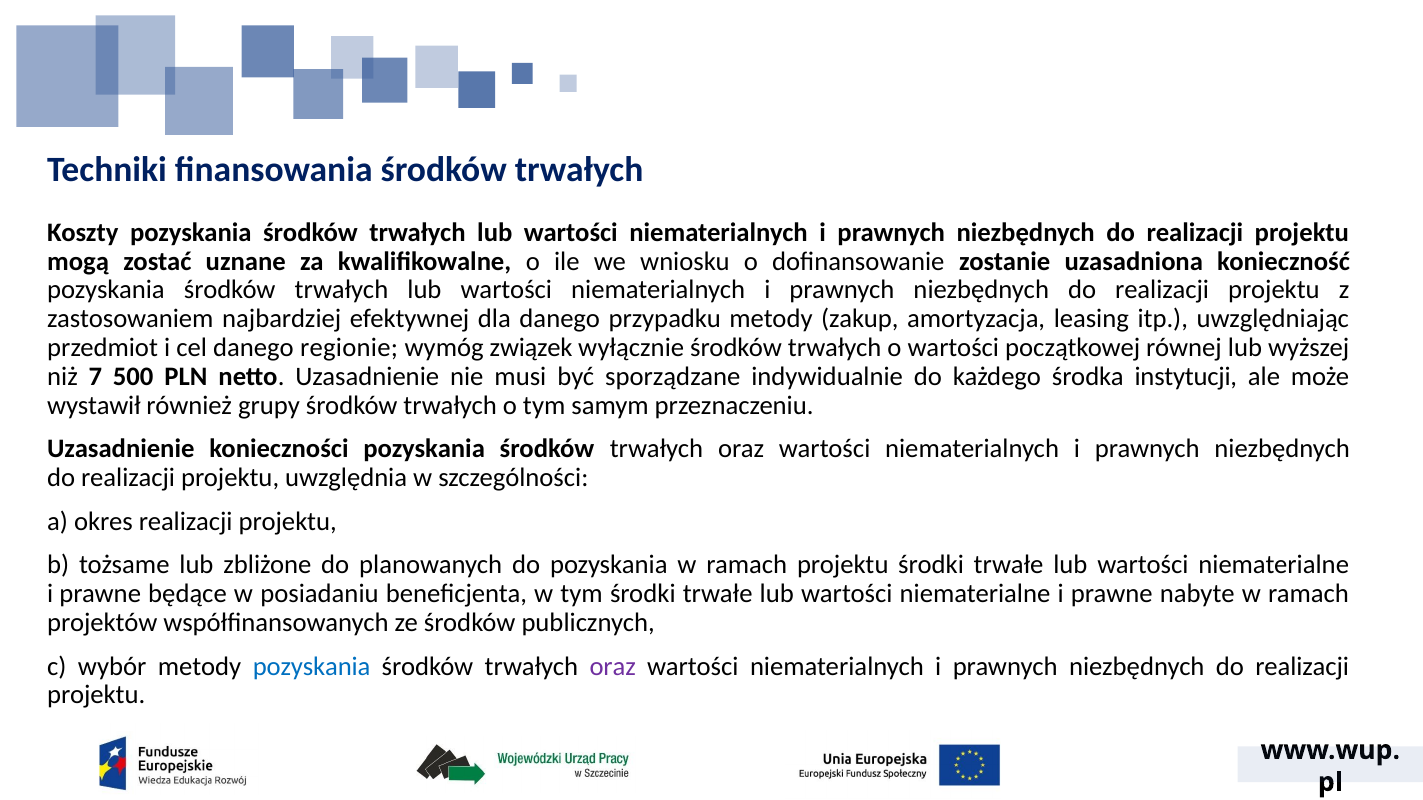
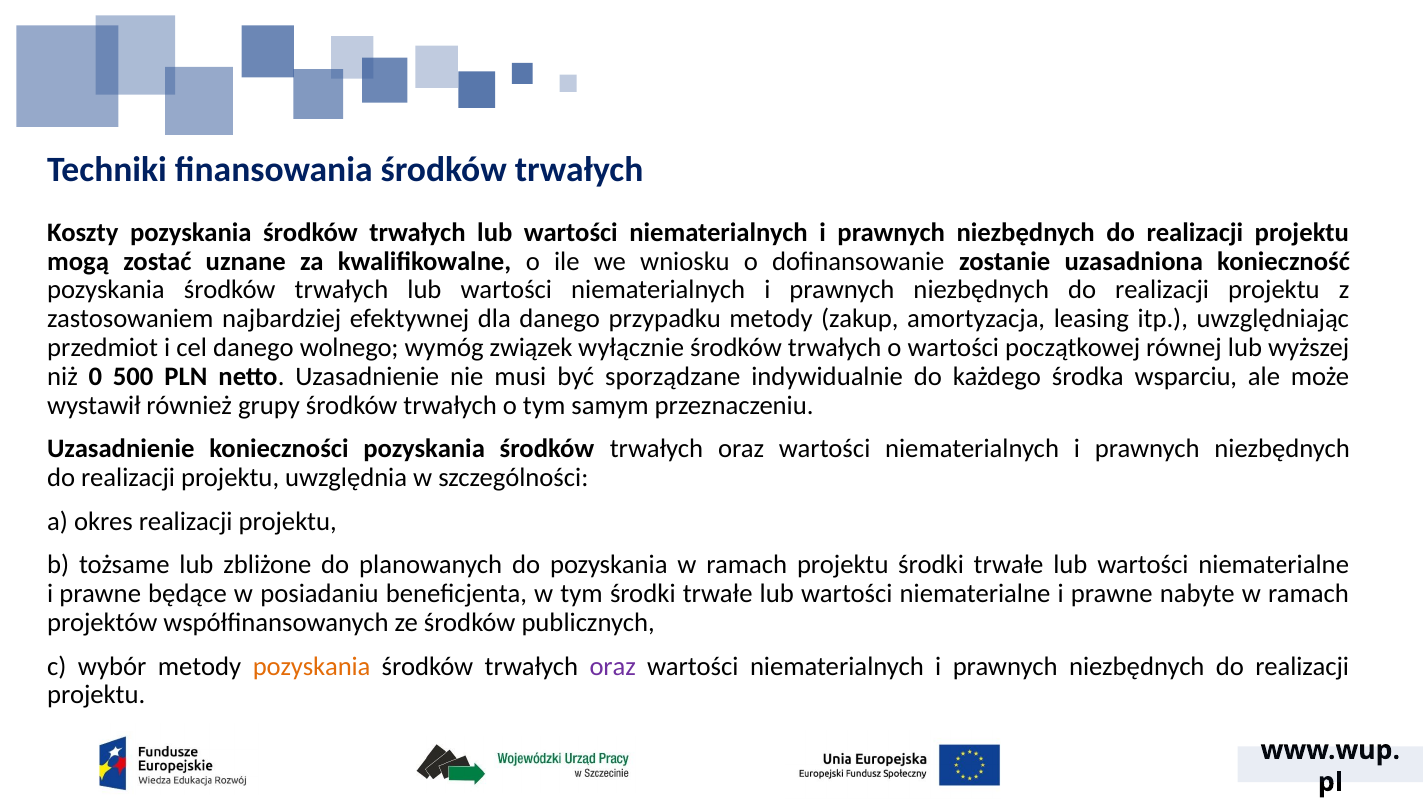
regionie: regionie -> wolnego
7: 7 -> 0
instytucji: instytucji -> wsparciu
pozyskania at (312, 667) colour: blue -> orange
